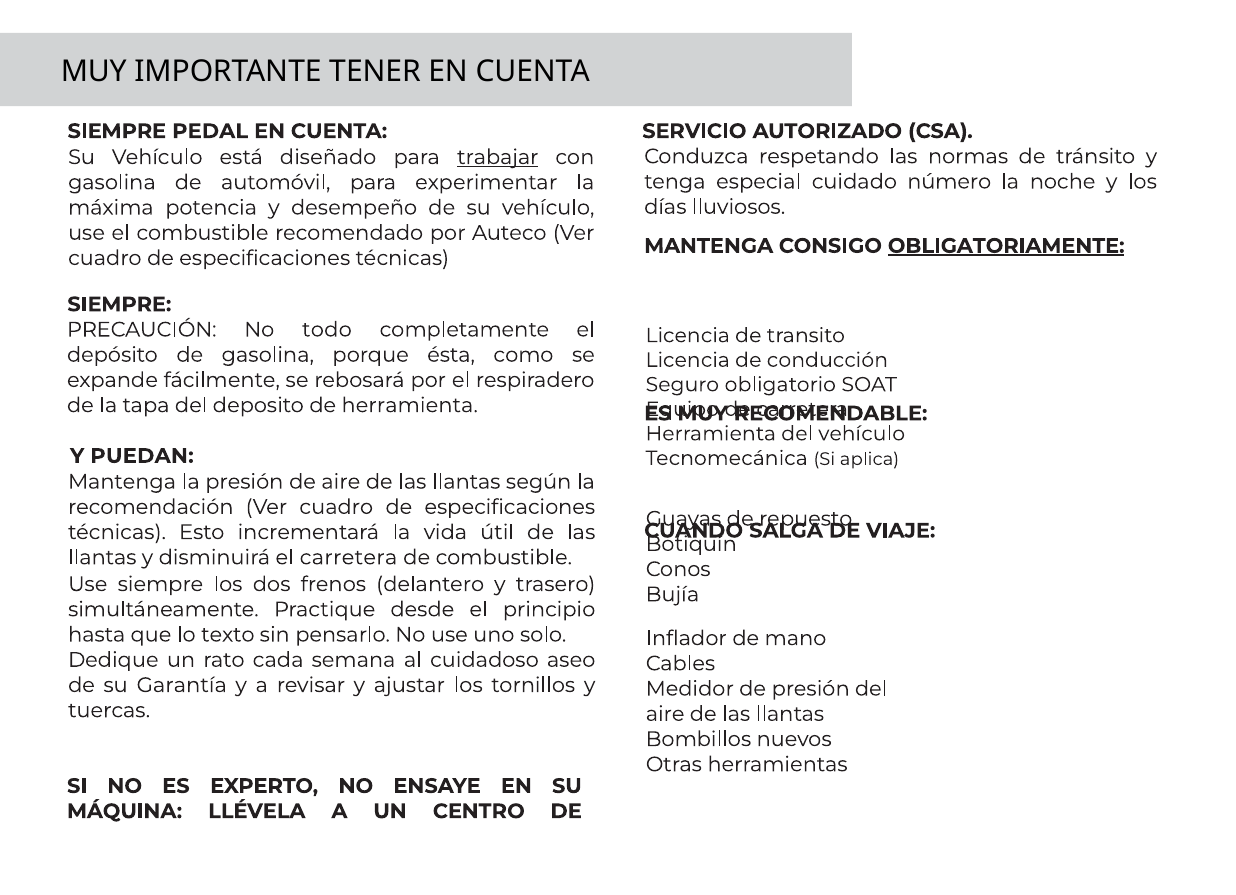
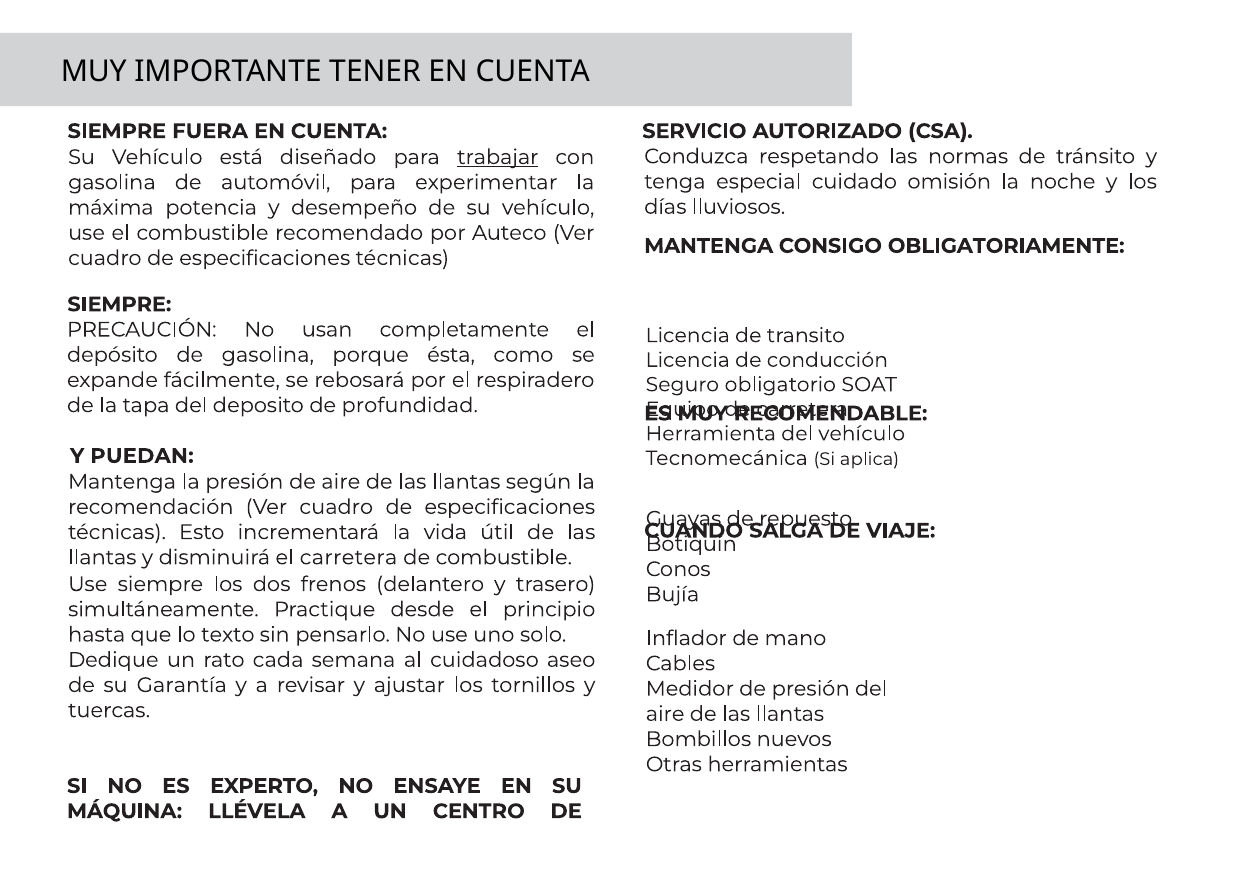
PEDAL: PEDAL -> FUERA
número: número -> omisión
OBLIGATORIAMENTE underline: present -> none
todo: todo -> usan
de herramienta: herramienta -> profundidad
